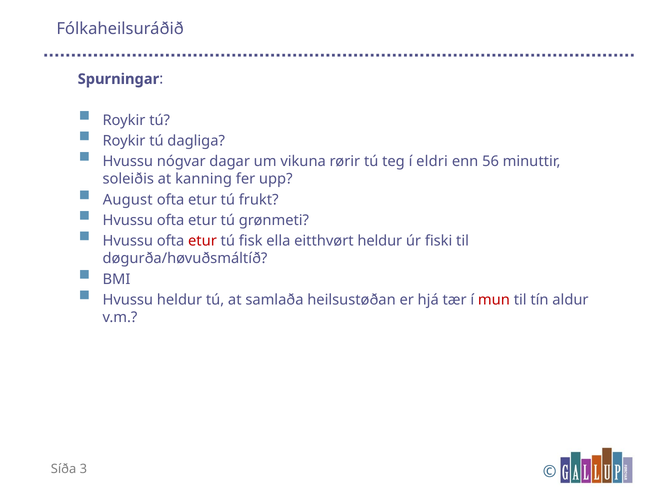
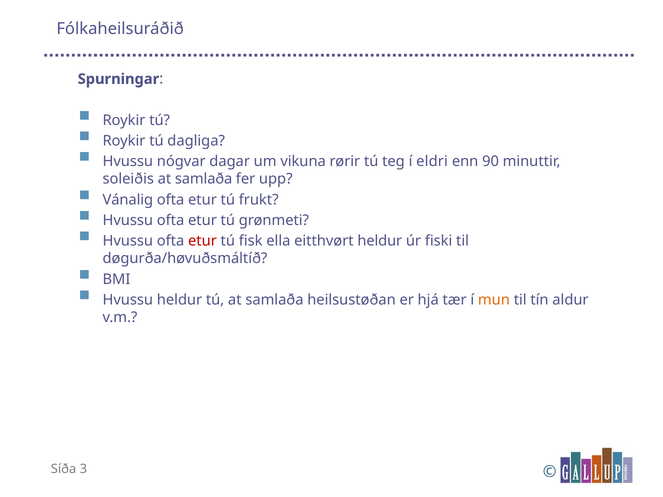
56: 56 -> 90
soleiðis at kanning: kanning -> samlaða
August: August -> Vánalig
mun colour: red -> orange
